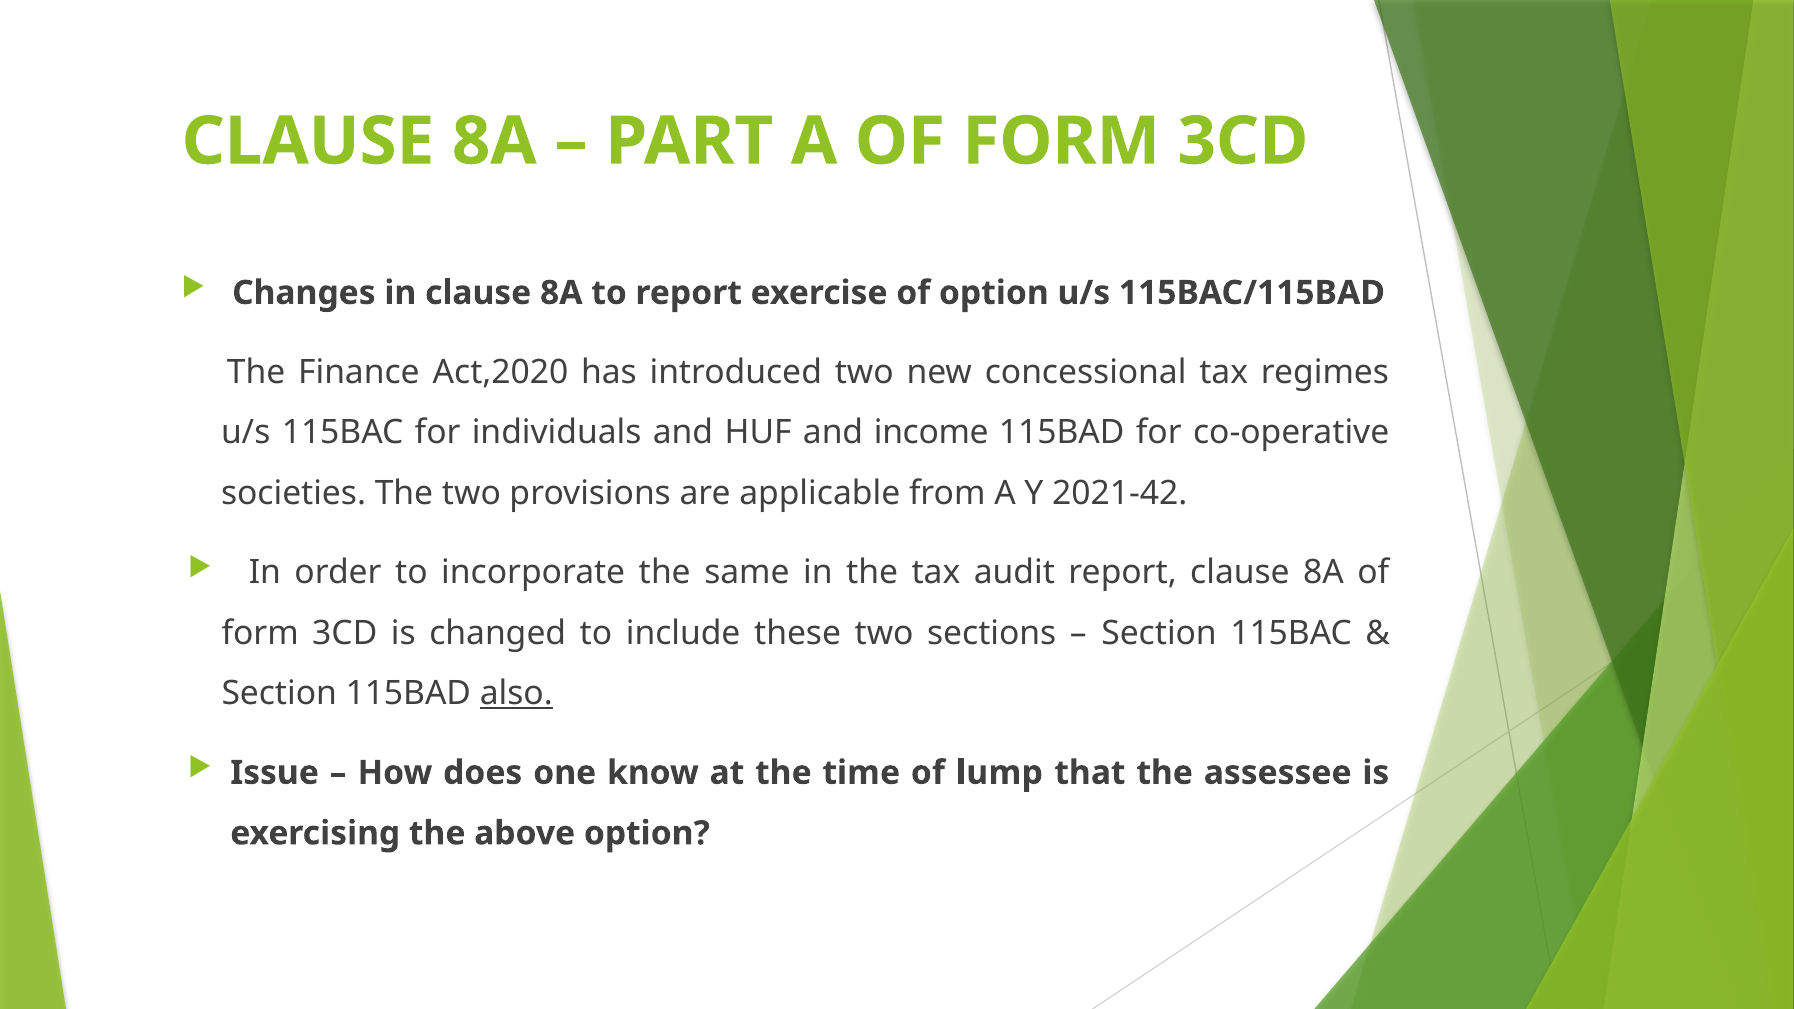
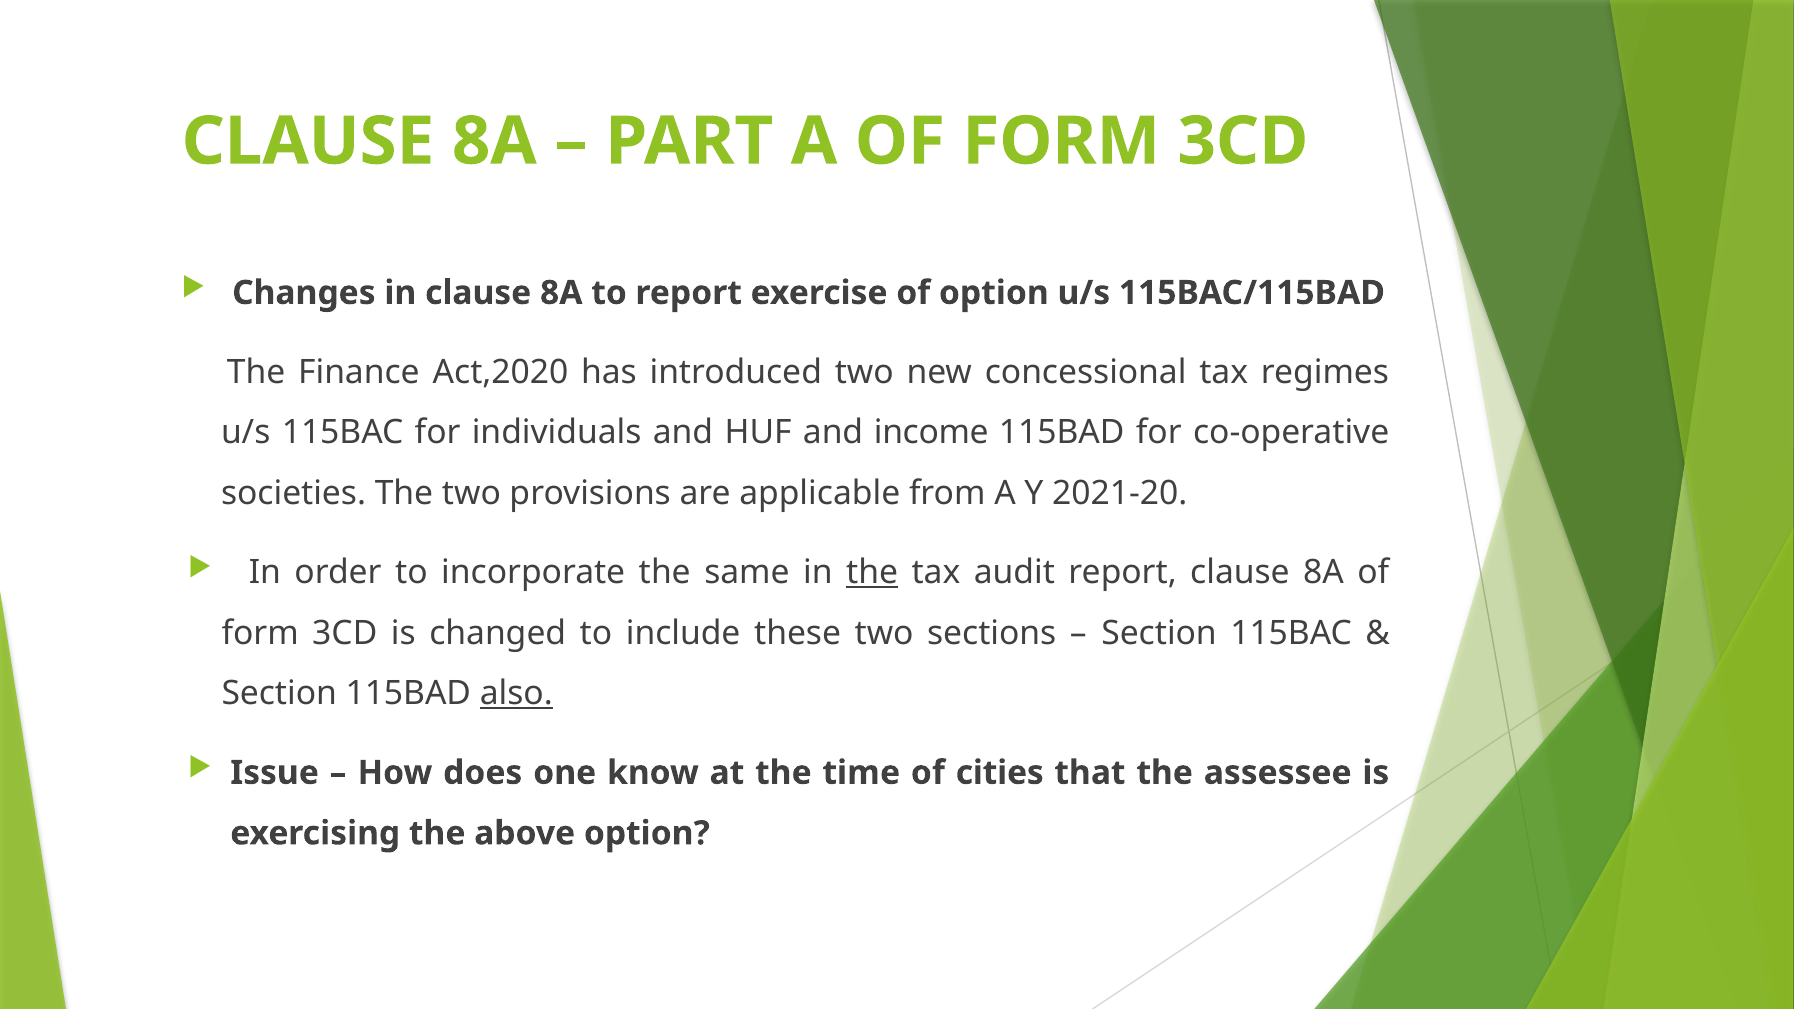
2021-42: 2021-42 -> 2021-20
the at (872, 572) underline: none -> present
lump: lump -> cities
